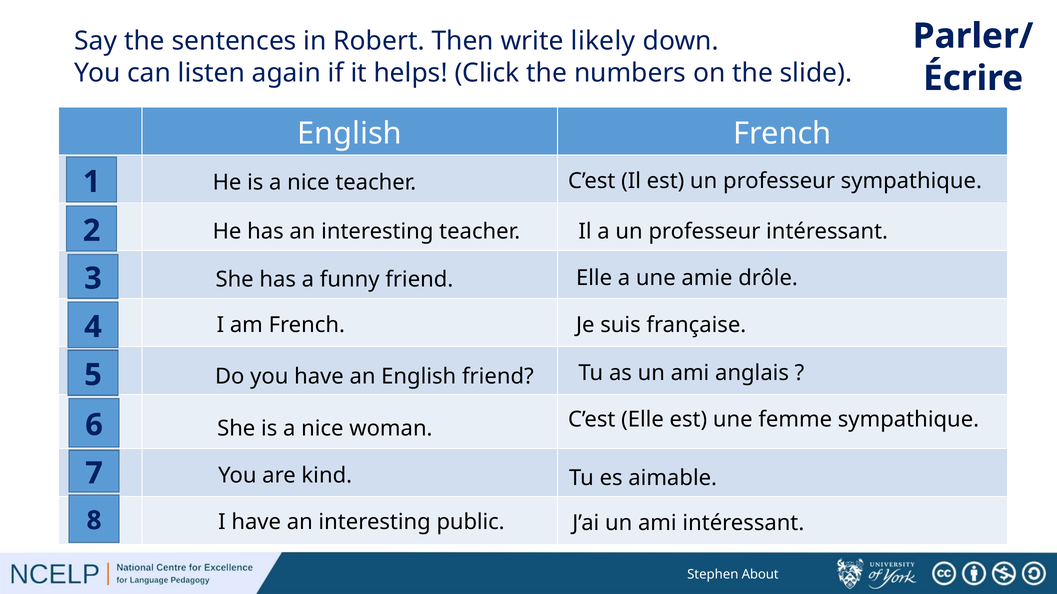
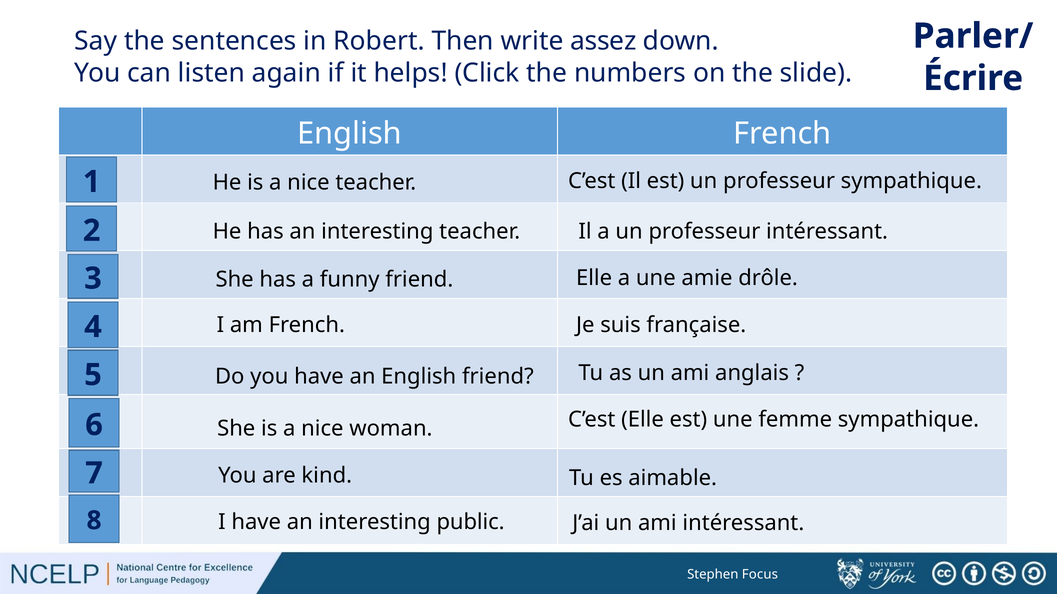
likely: likely -> assez
About: About -> Focus
